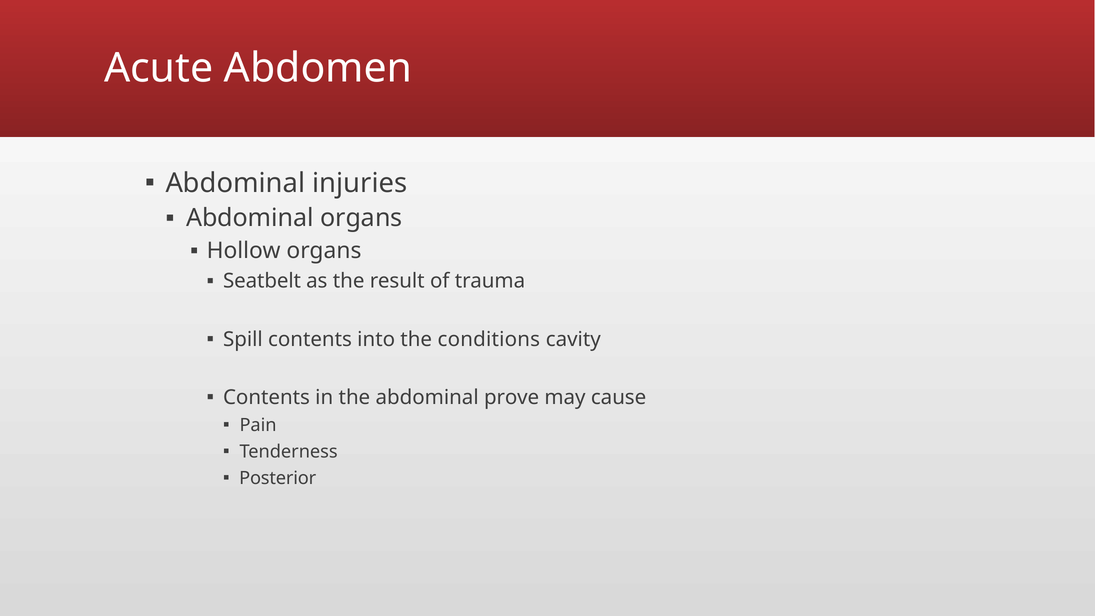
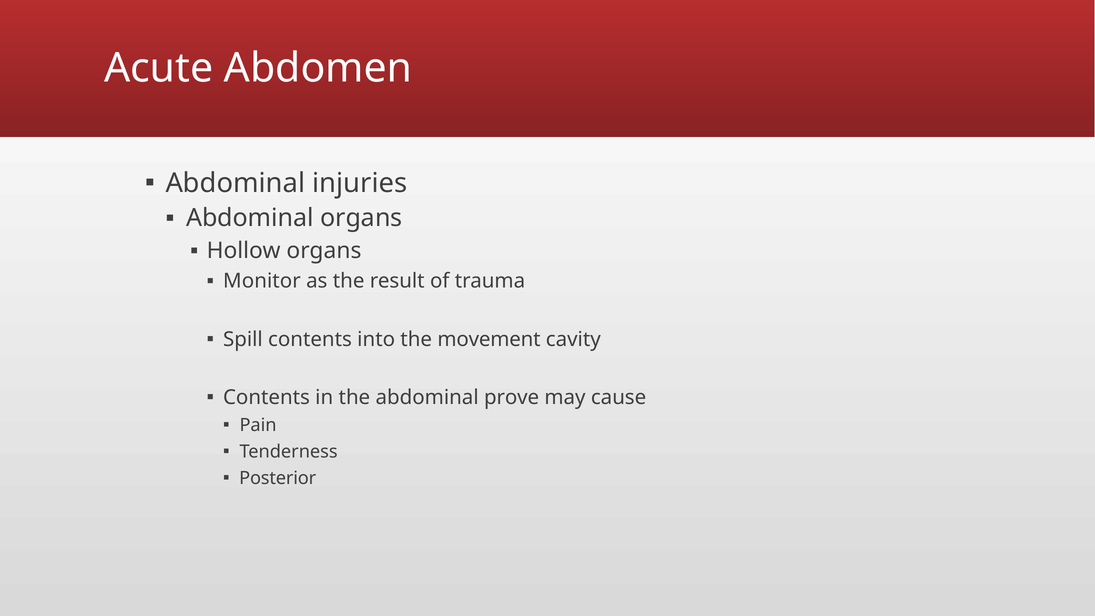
Seatbelt: Seatbelt -> Monitor
conditions: conditions -> movement
